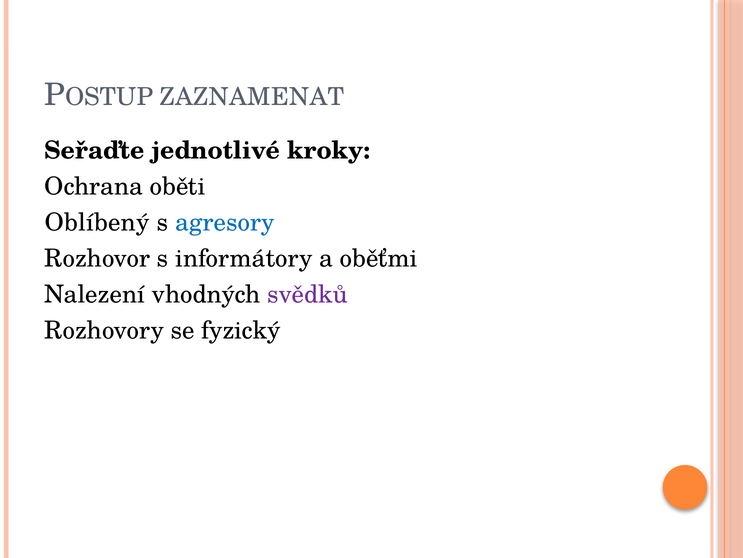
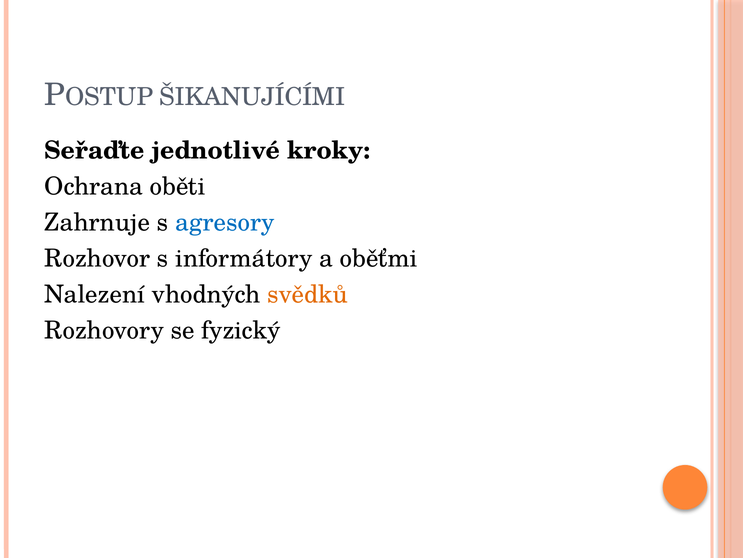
ZAZNAMENAT: ZAZNAMENAT -> ŠIKANUJÍCÍMI
Oblíbený: Oblíbený -> Zahrnuje
svědků colour: purple -> orange
